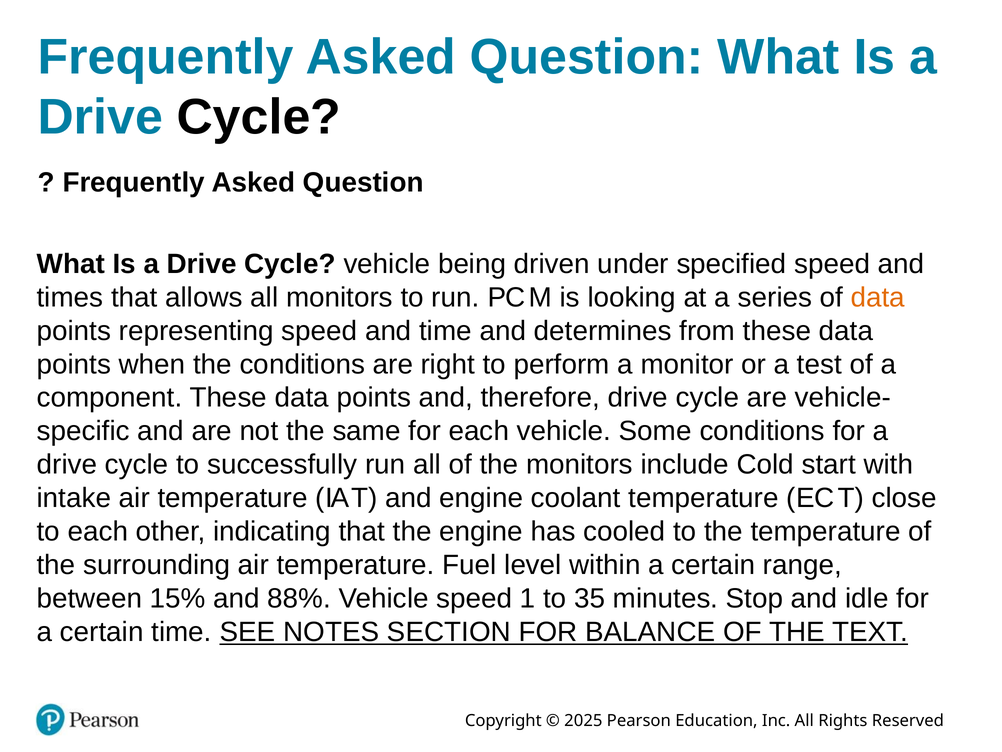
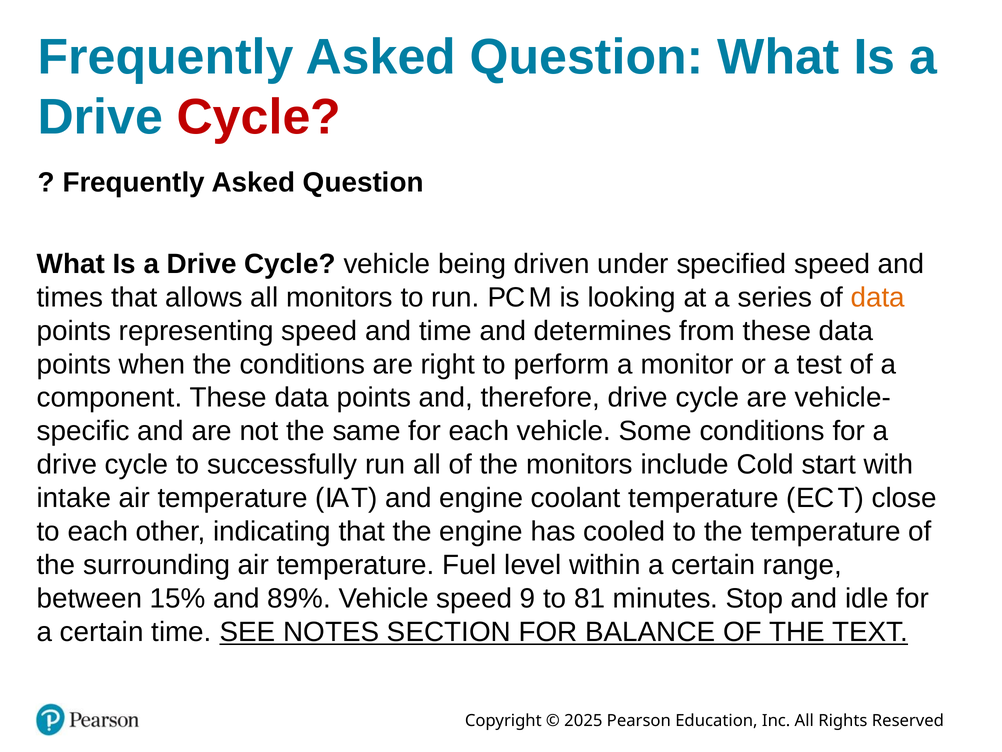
Cycle at (259, 117) colour: black -> red
88%: 88% -> 89%
1: 1 -> 9
35: 35 -> 81
